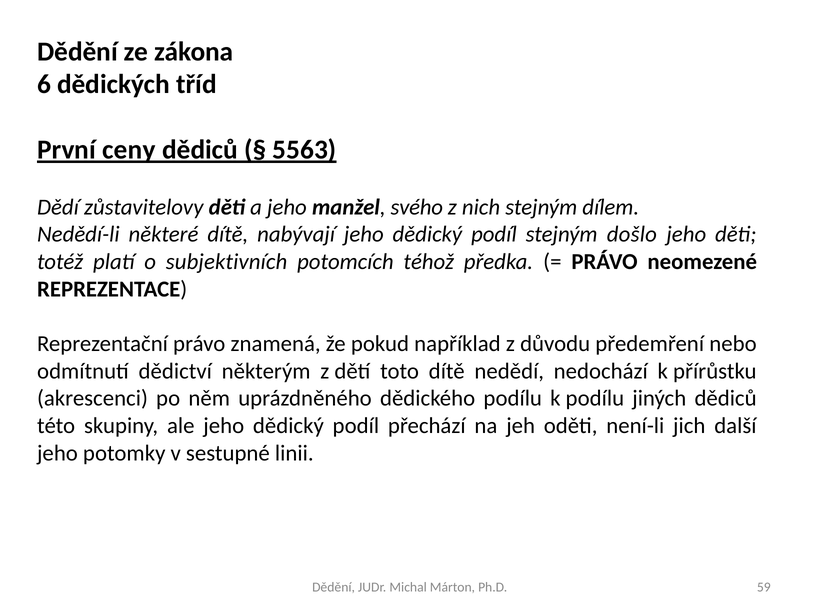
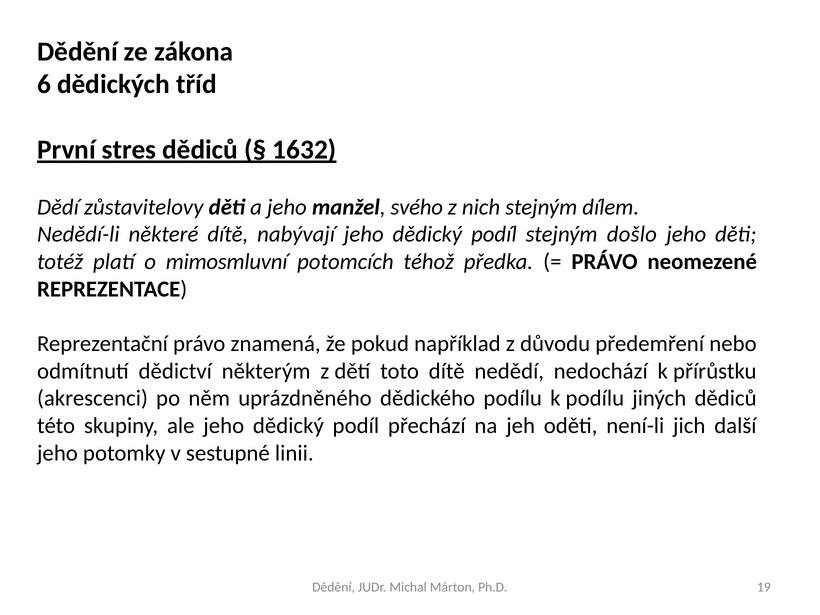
ceny: ceny -> stres
5563: 5563 -> 1632
subjektivních: subjektivních -> mimosmluvní
59: 59 -> 19
